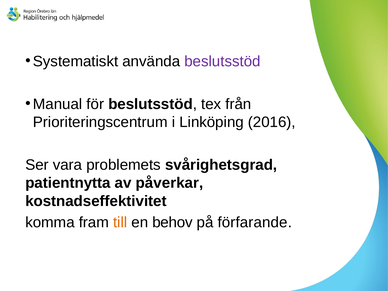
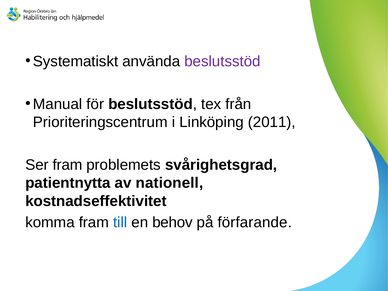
2016: 2016 -> 2011
Ser vara: vara -> fram
påverkar: påverkar -> nationell
till colour: orange -> blue
